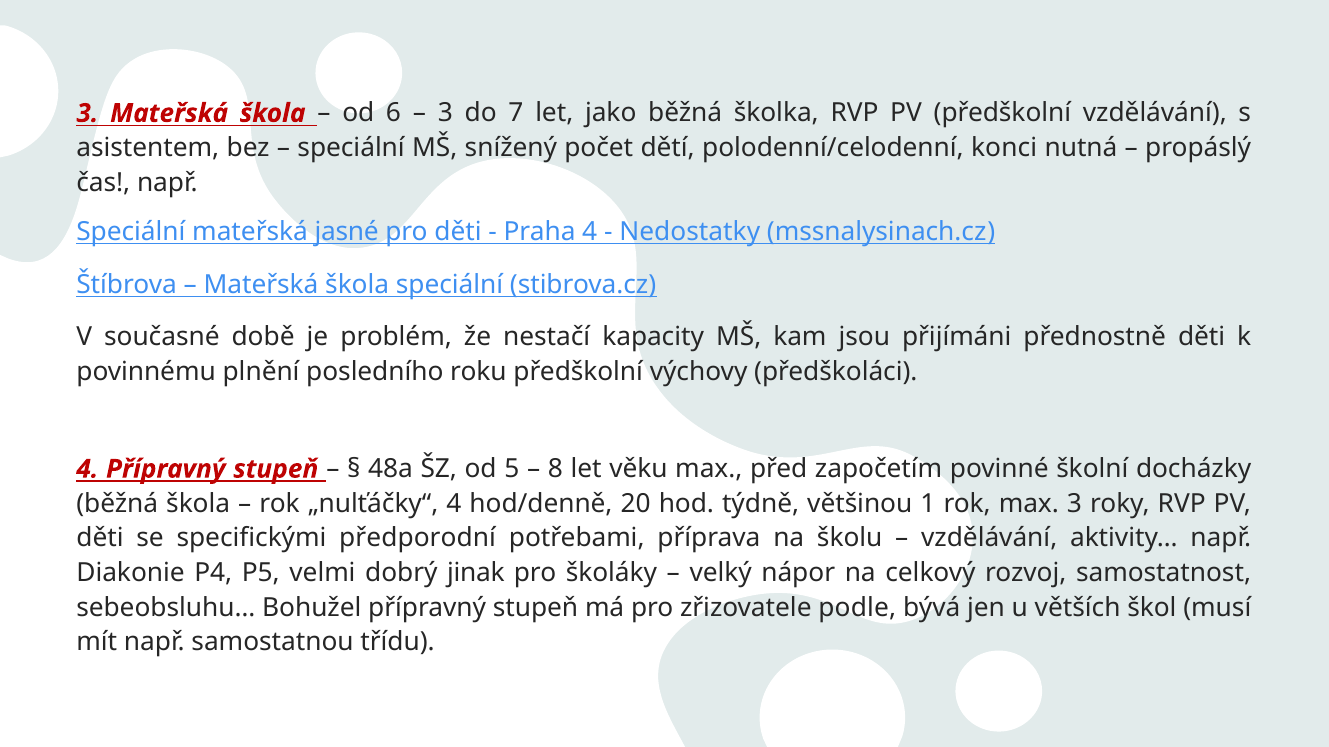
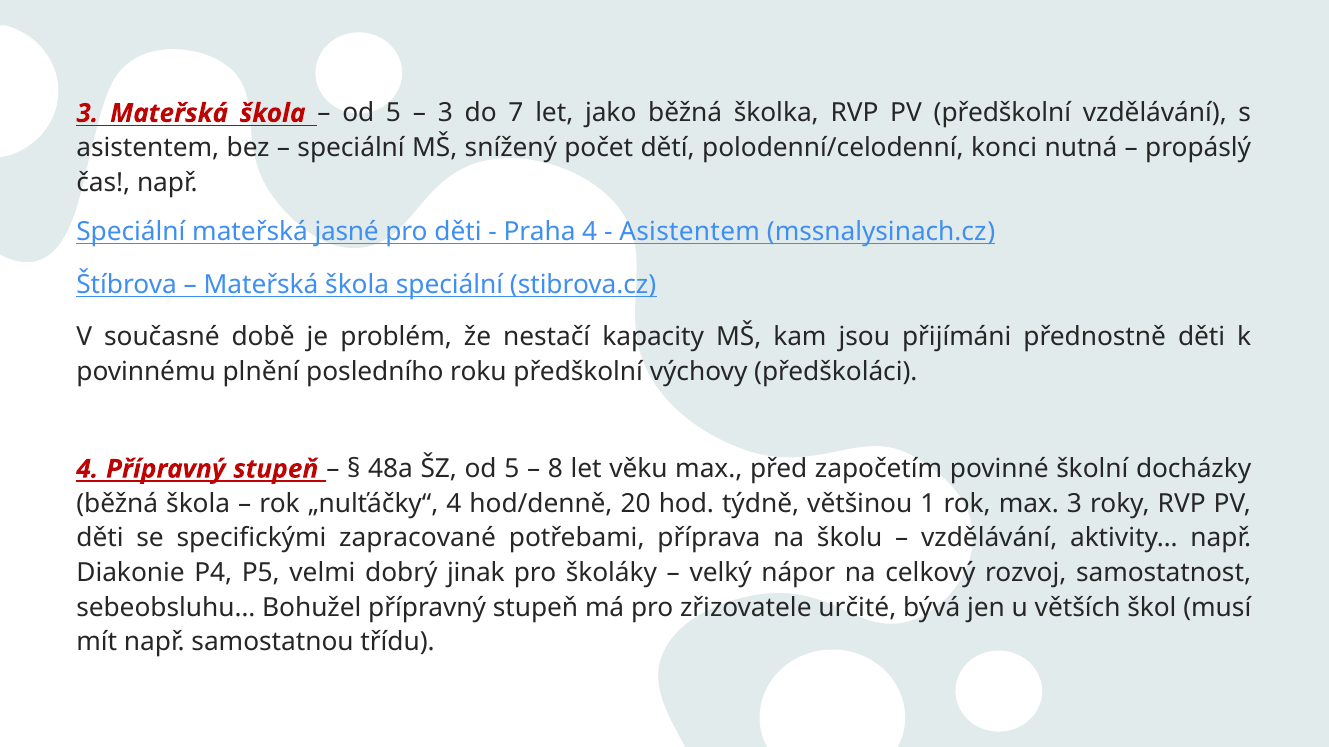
6 at (394, 113): 6 -> 5
Nedostatky at (690, 232): Nedostatky -> Asistentem
předporodní: předporodní -> zapracované
podle: podle -> určité
